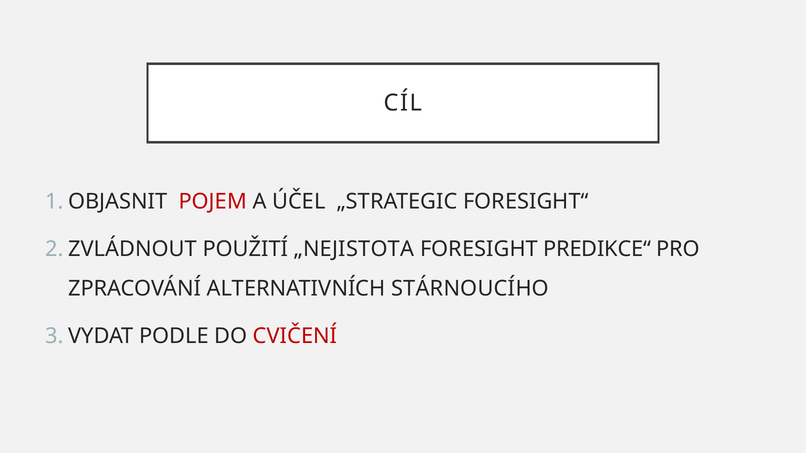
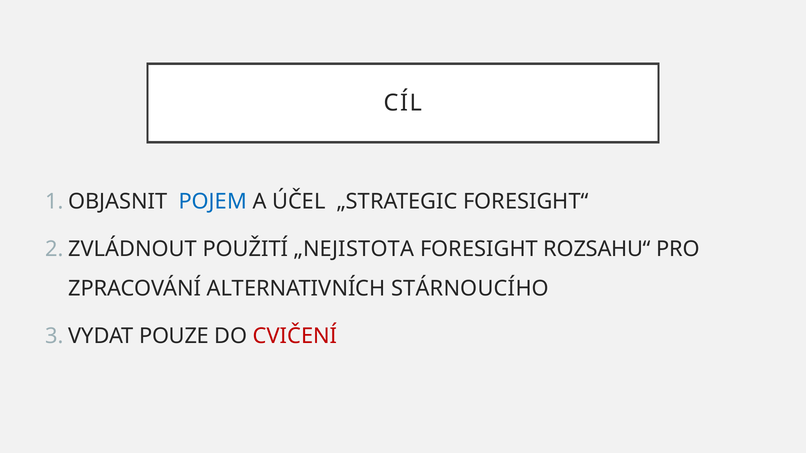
POJEM colour: red -> blue
PREDIKCE“: PREDIKCE“ -> ROZSAHU“
PODLE: PODLE -> POUZE
